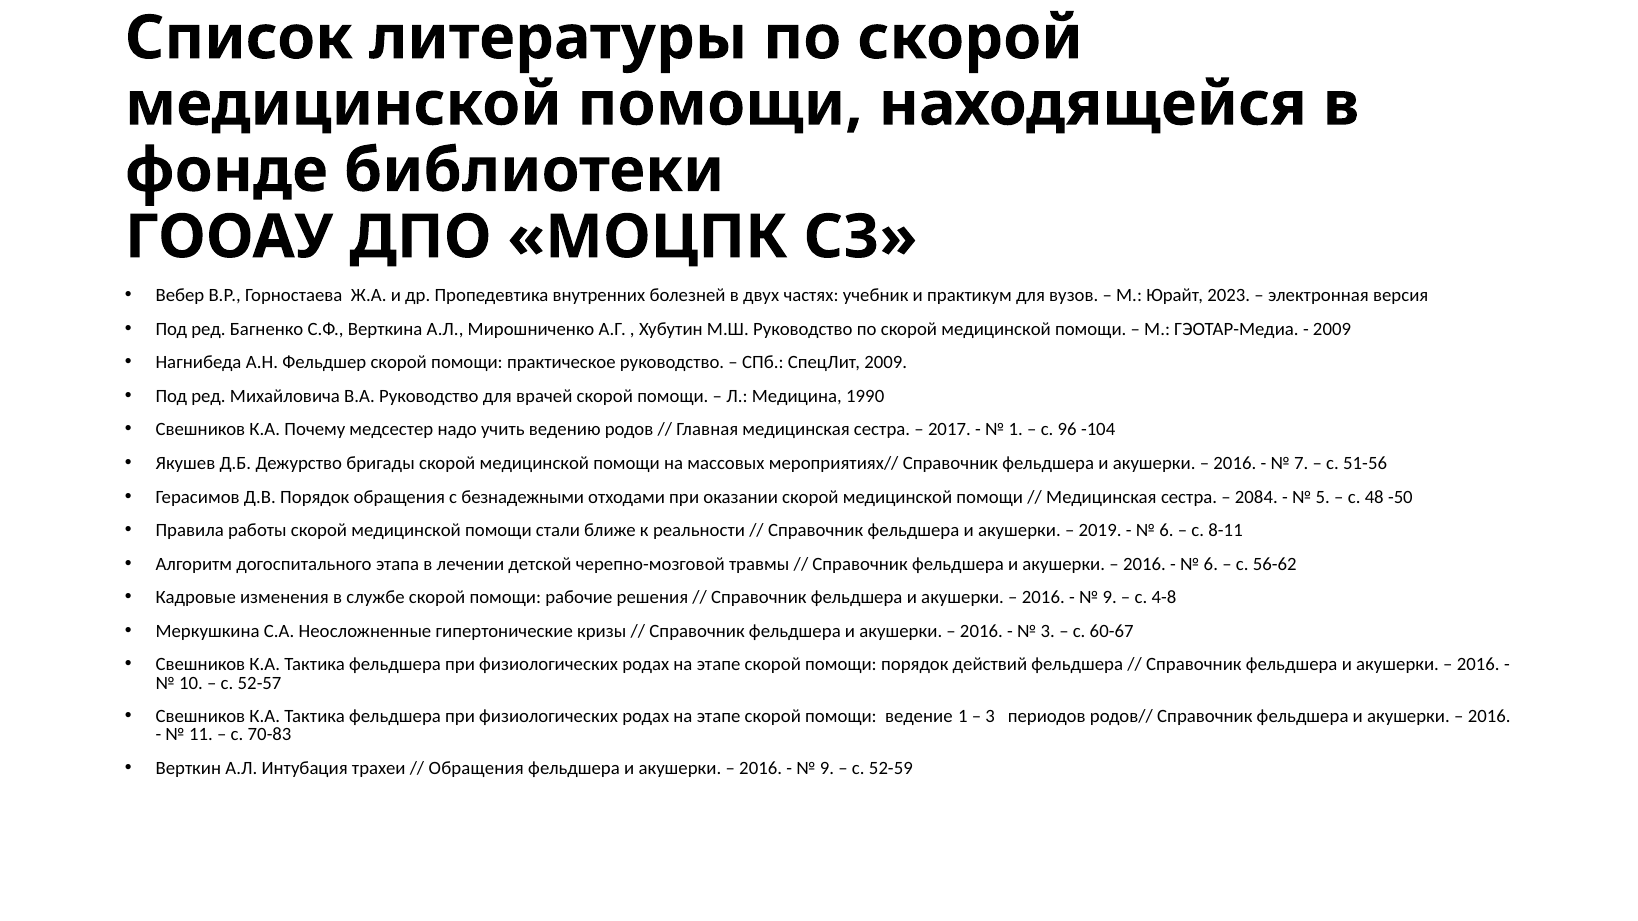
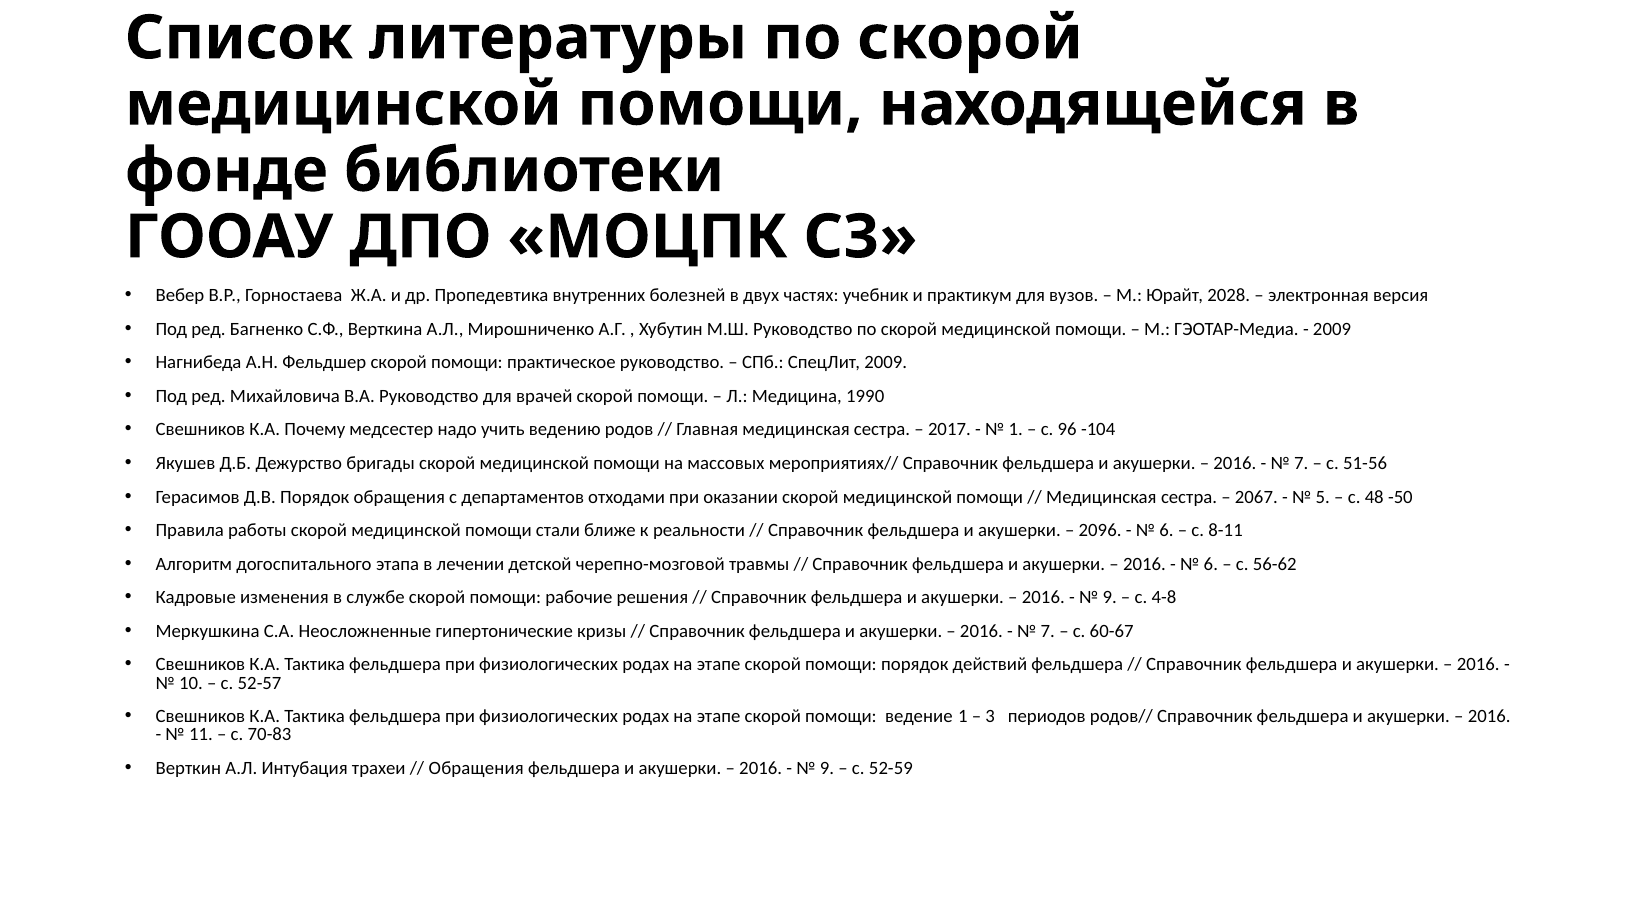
2023: 2023 -> 2028
безнадежными: безнадежными -> департаментов
2084: 2084 -> 2067
2019: 2019 -> 2096
3 at (1048, 631): 3 -> 7
